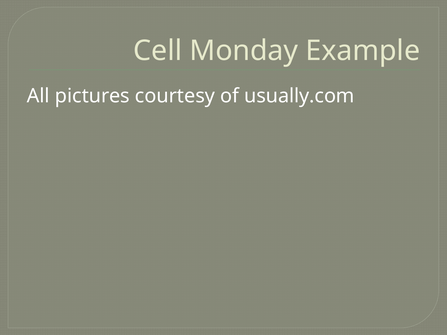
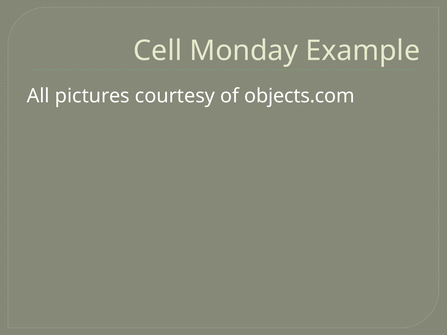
usually.com: usually.com -> objects.com
